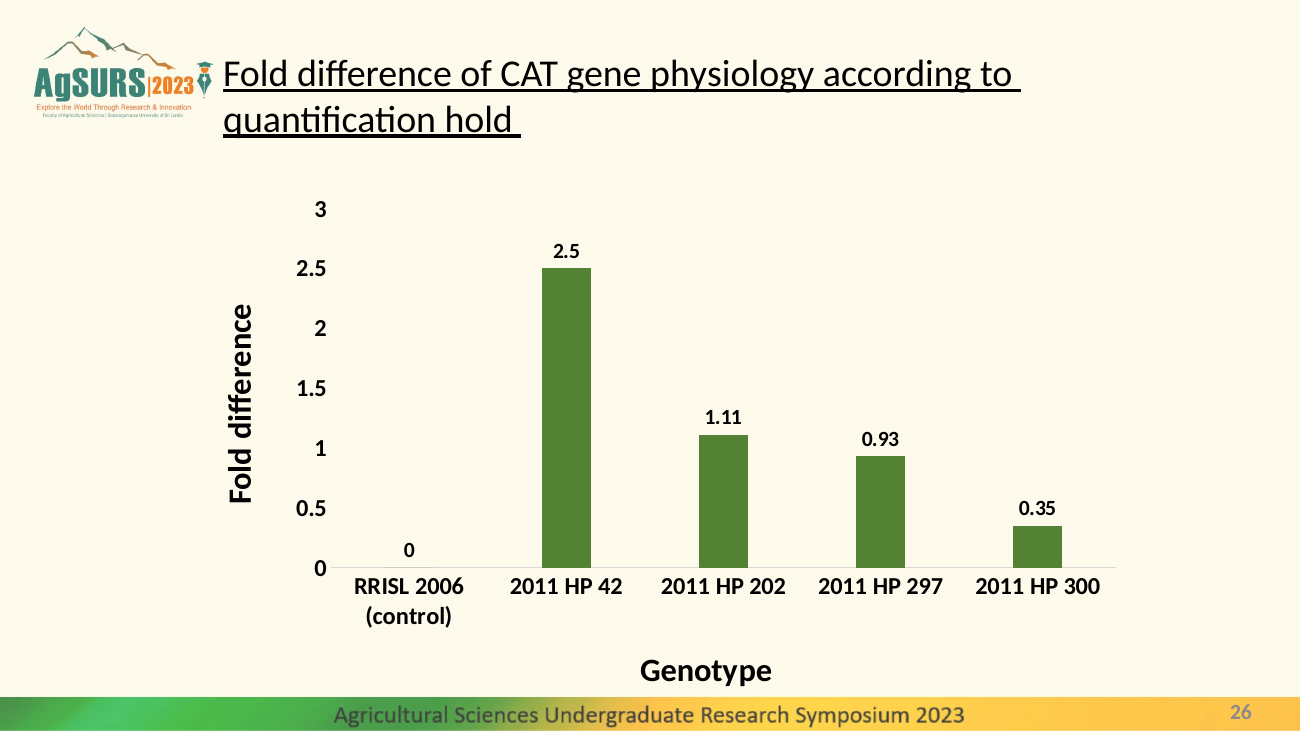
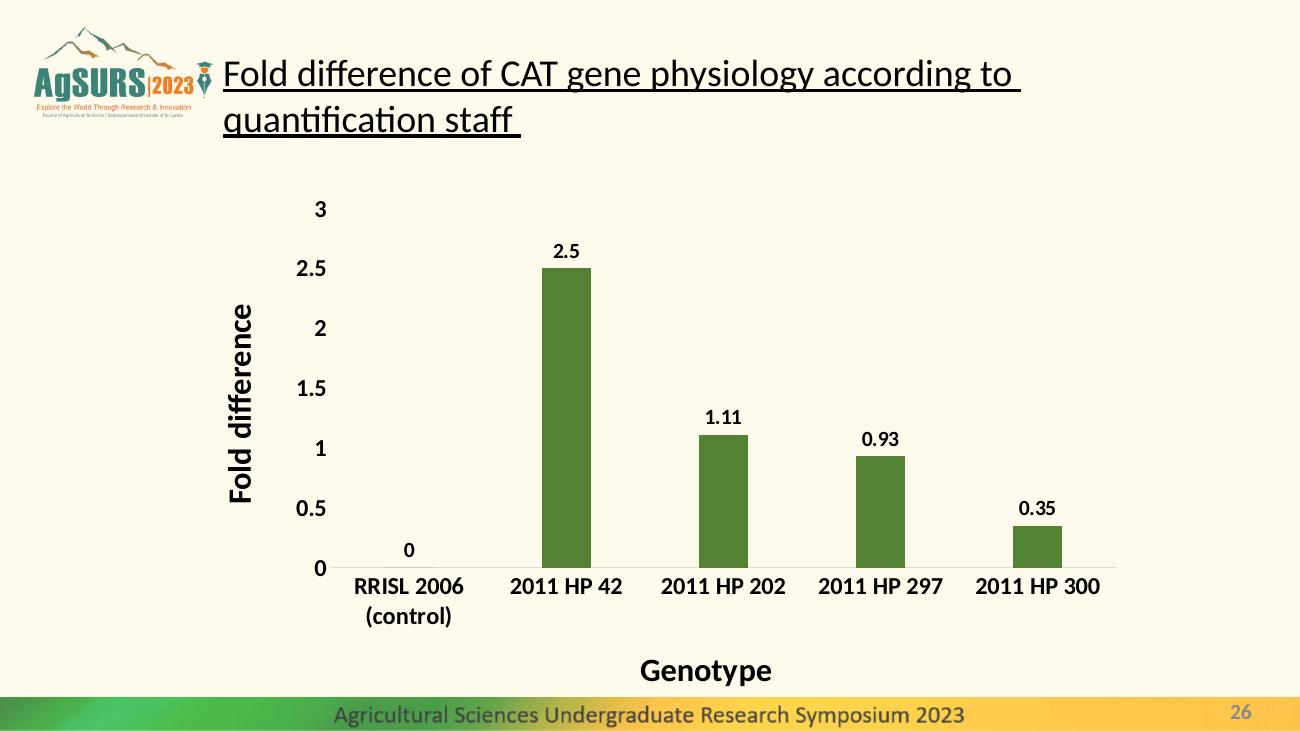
hold: hold -> staff
